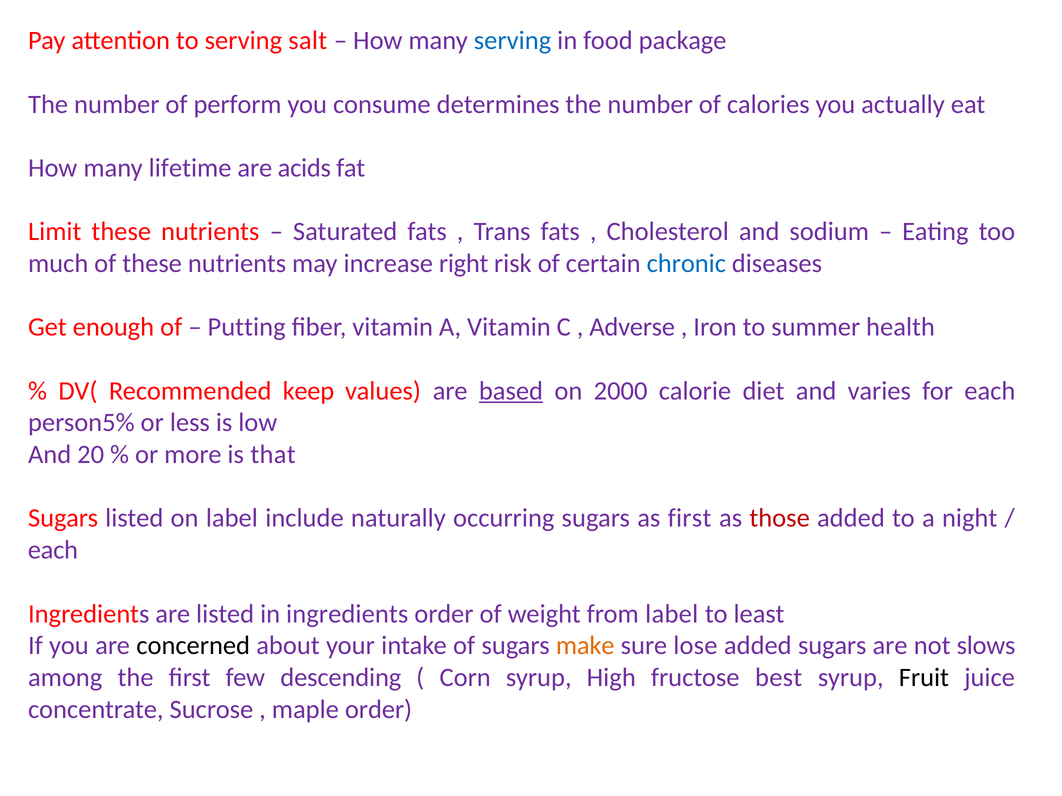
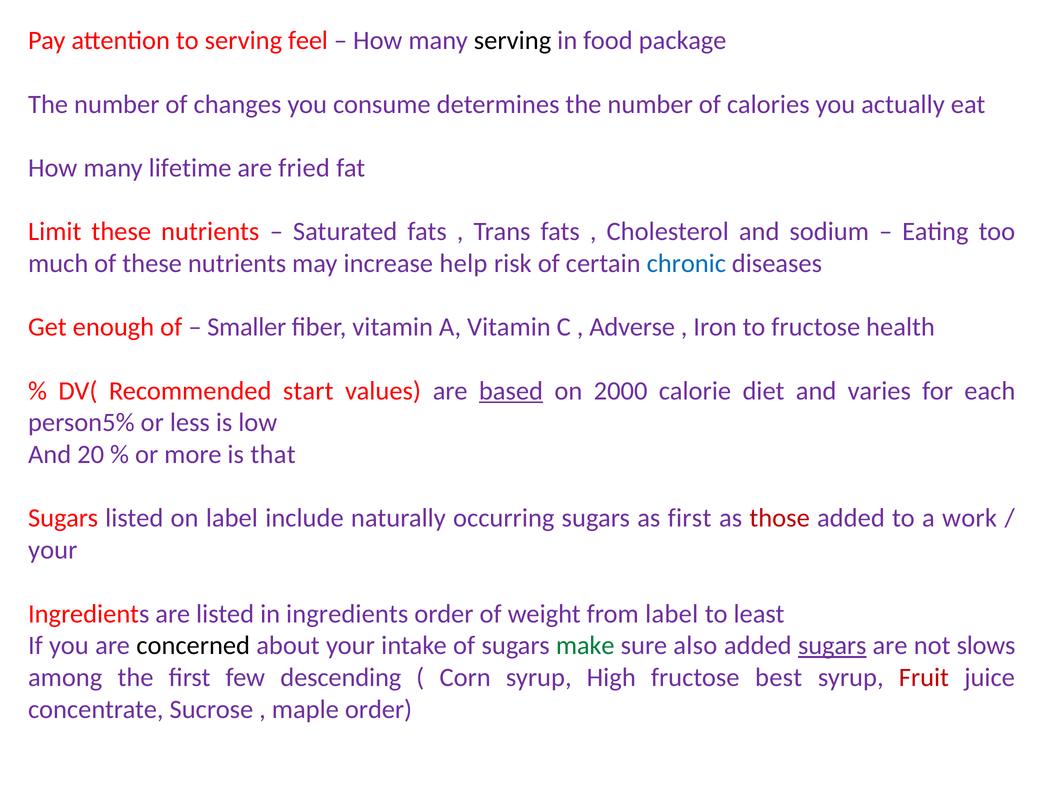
salt: salt -> feel
serving at (513, 41) colour: blue -> black
perform: perform -> changes
acids: acids -> fried
right: right -> help
Putting: Putting -> Smaller
to summer: summer -> fructose
keep: keep -> start
night: night -> work
each at (53, 550): each -> your
make colour: orange -> green
lose: lose -> also
sugars at (832, 646) underline: none -> present
Fruit colour: black -> red
